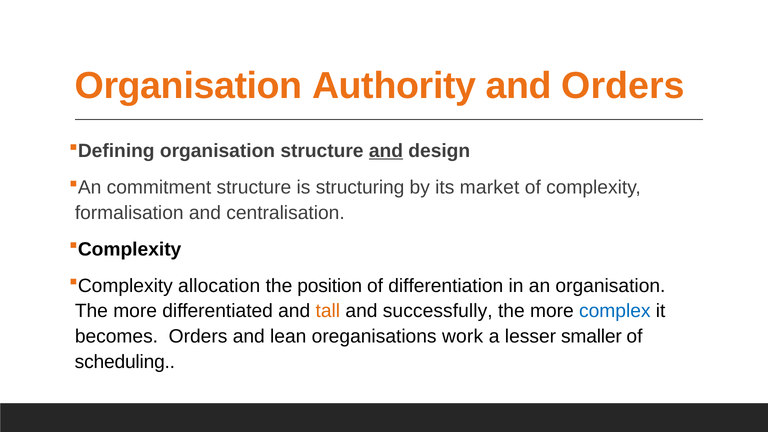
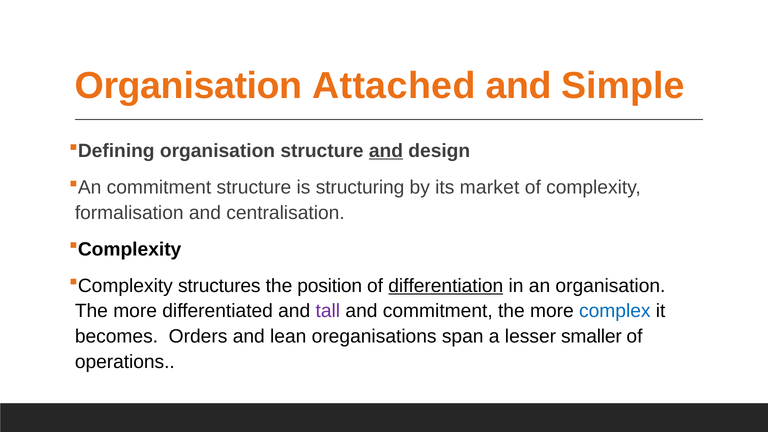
Authority: Authority -> Attached
and Orders: Orders -> Simple
allocation: allocation -> structures
differentiation underline: none -> present
tall colour: orange -> purple
and successfully: successfully -> commitment
work: work -> span
scheduling: scheduling -> operations
